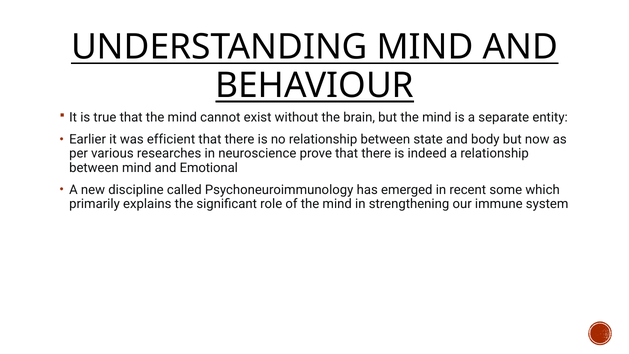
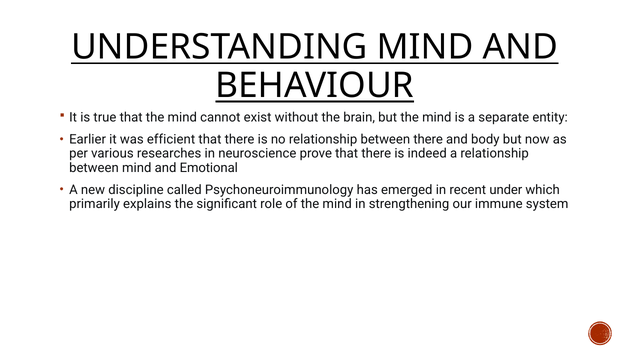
between state: state -> there
some: some -> under
